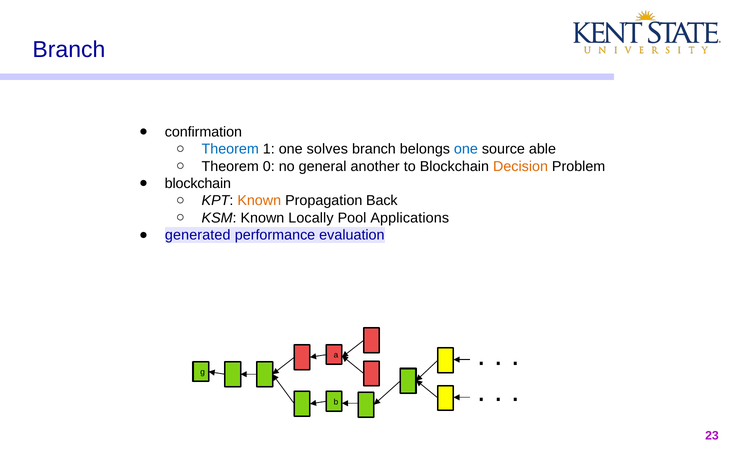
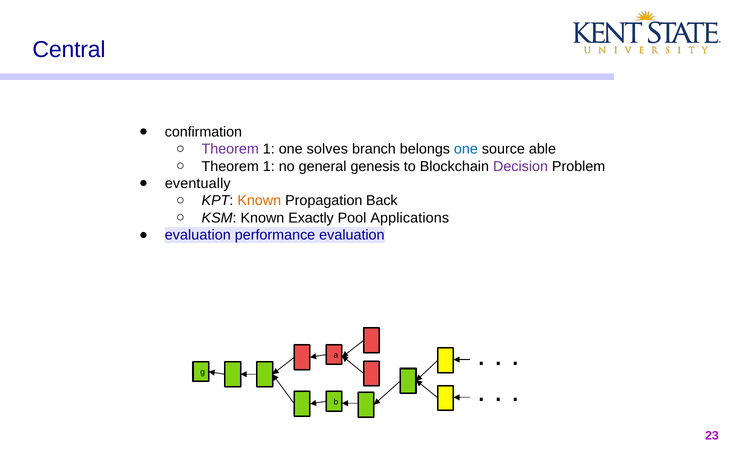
Branch at (69, 50): Branch -> Central
Theorem at (230, 149) colour: blue -> purple
0 at (269, 166): 0 -> 1
another: another -> genesis
Decision colour: orange -> purple
blockchain at (198, 184): blockchain -> eventually
Locally: Locally -> Exactly
generated at (198, 235): generated -> evaluation
